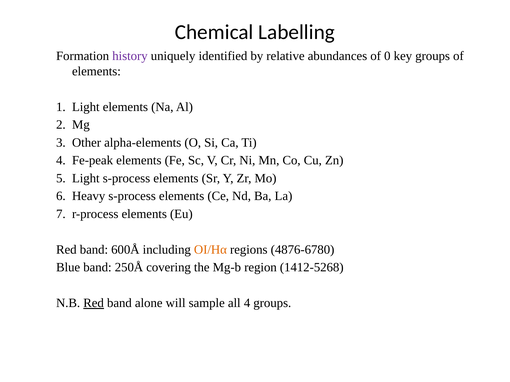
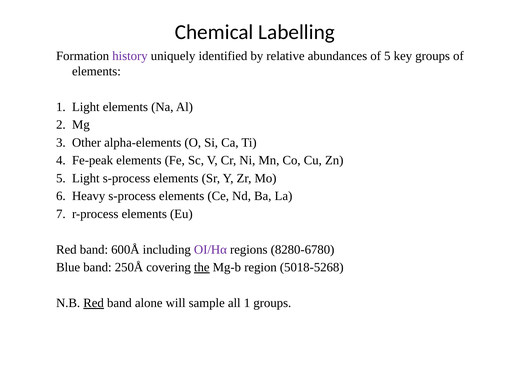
of 0: 0 -> 5
OI/Hα colour: orange -> purple
4876-6780: 4876-6780 -> 8280-6780
the underline: none -> present
1412-5268: 1412-5268 -> 5018-5268
all 4: 4 -> 1
